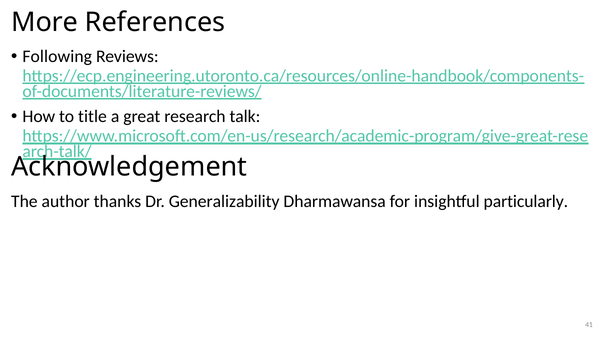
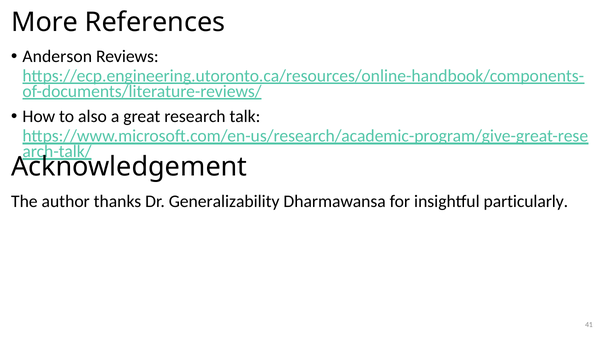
Following: Following -> Anderson
title: title -> also
